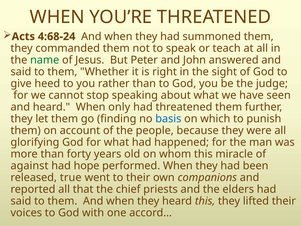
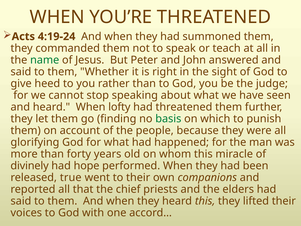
4:68-24: 4:68-24 -> 4:19-24
only: only -> lofty
basis colour: blue -> green
against: against -> divinely
